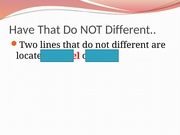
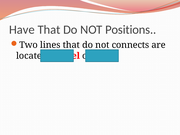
Different at (131, 30): Different -> Positions
different at (130, 45): different -> connects
